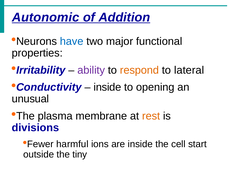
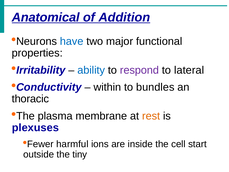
Autonomic: Autonomic -> Anatomical
ability colour: purple -> blue
respond colour: orange -> purple
inside at (107, 87): inside -> within
opening: opening -> bundles
unusual: unusual -> thoracic
divisions: divisions -> plexuses
